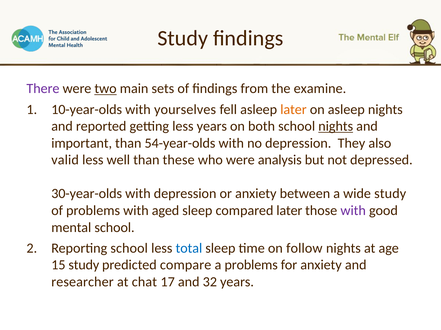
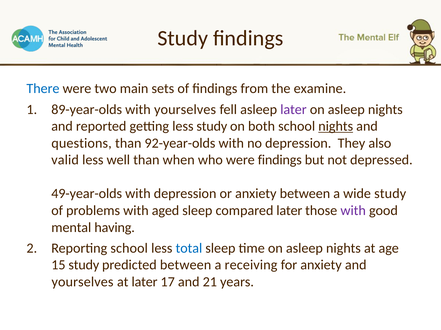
There colour: purple -> blue
two underline: present -> none
10-year-olds: 10-year-olds -> 89-year-olds
later at (293, 110) colour: orange -> purple
less years: years -> study
important: important -> questions
54-year-olds: 54-year-olds -> 92-year-olds
these: these -> when
were analysis: analysis -> findings
30-year-olds: 30-year-olds -> 49-year-olds
mental school: school -> having
time on follow: follow -> asleep
predicted compare: compare -> between
a problems: problems -> receiving
researcher at (82, 282): researcher -> yourselves
at chat: chat -> later
32: 32 -> 21
